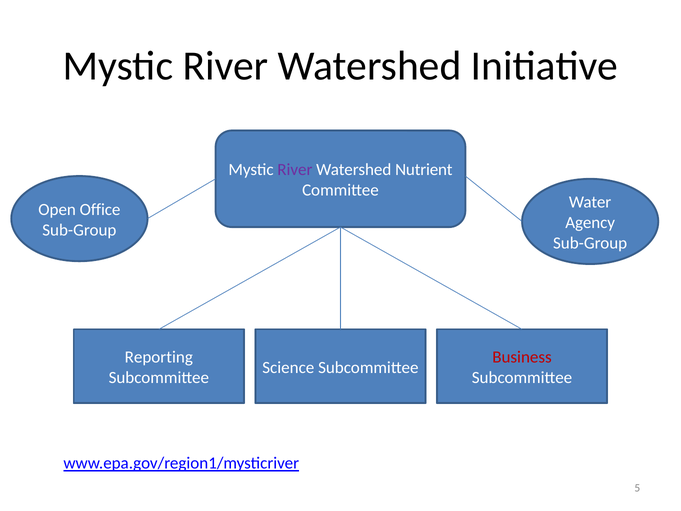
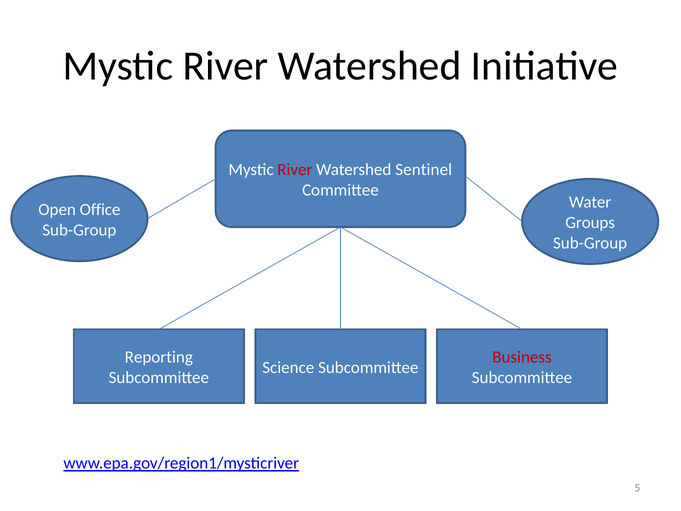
River at (295, 170) colour: purple -> red
Nutrient: Nutrient -> Sentinel
Agency: Agency -> Groups
